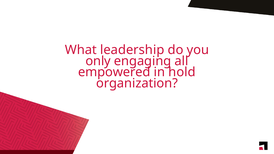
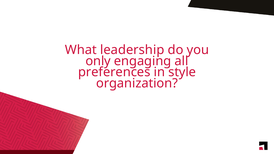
empowered: empowered -> preferences
hold: hold -> style
